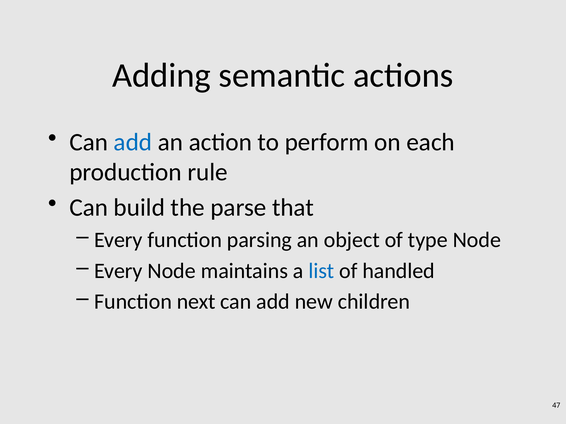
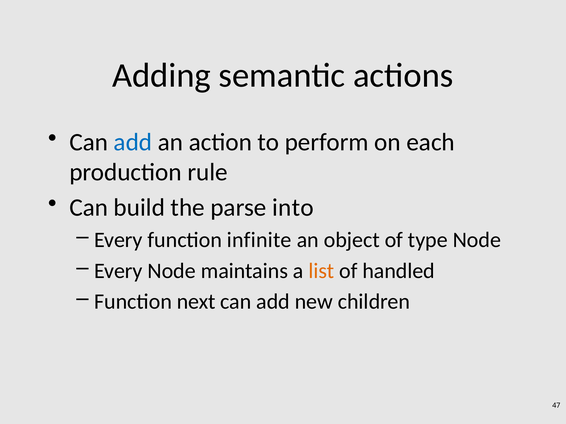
that: that -> into
parsing: parsing -> infinite
list colour: blue -> orange
